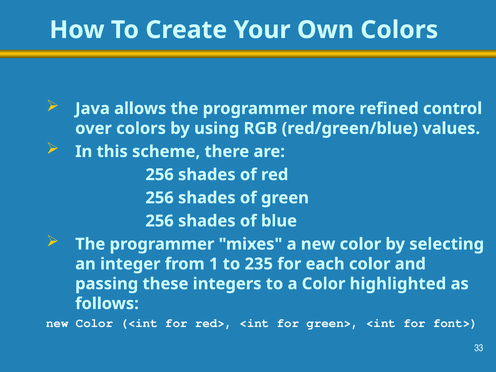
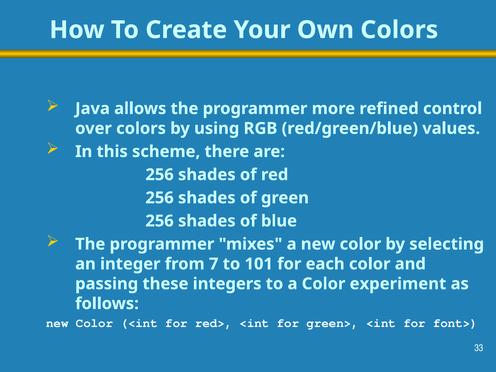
1: 1 -> 7
235: 235 -> 101
highlighted: highlighted -> experiment
